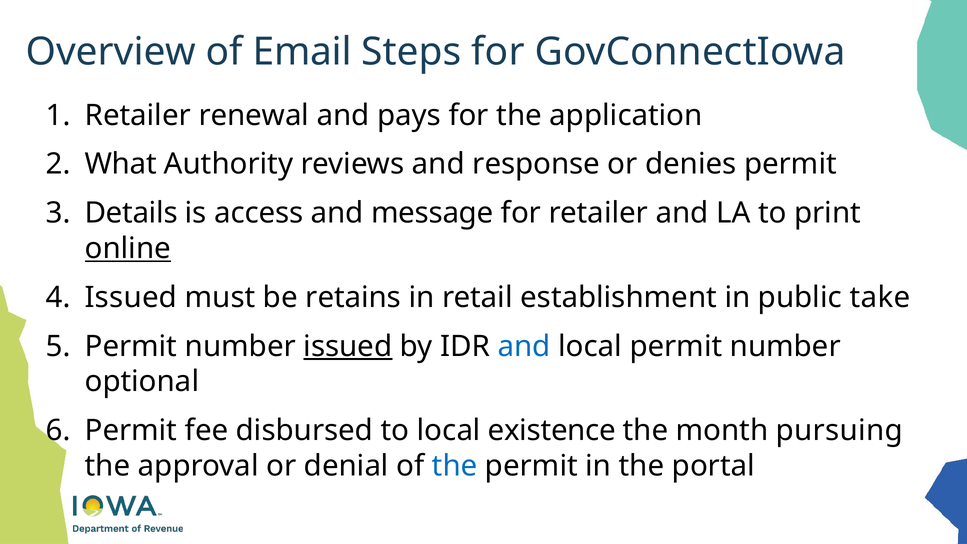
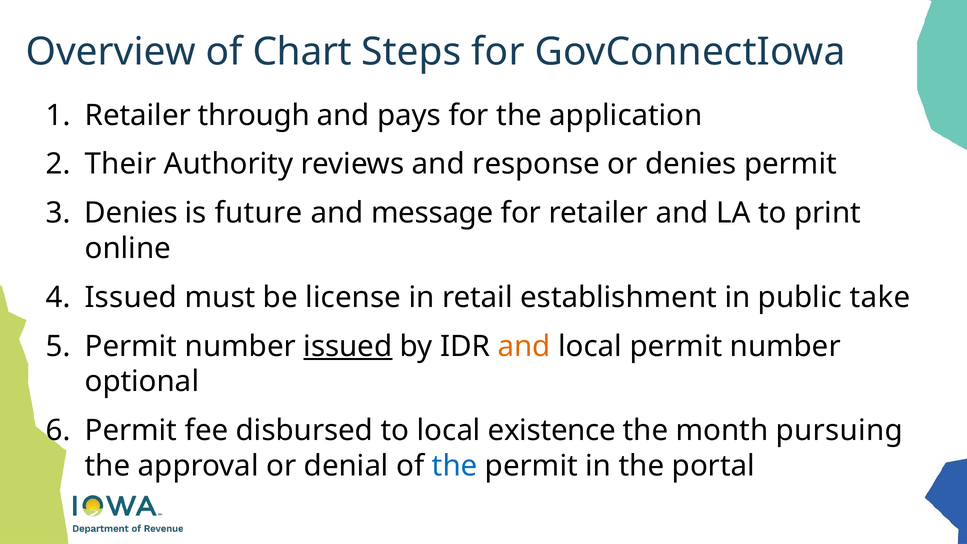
Email: Email -> Chart
renewal: renewal -> through
What: What -> Their
Details at (131, 213): Details -> Denies
access: access -> future
online underline: present -> none
retains: retains -> license
and at (524, 346) colour: blue -> orange
